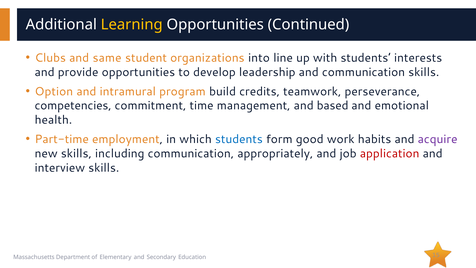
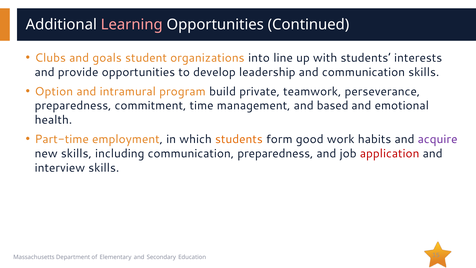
Learning colour: yellow -> pink
same: same -> goals
credits: credits -> private
competencies at (73, 106): competencies -> preparedness
students at (239, 139) colour: blue -> orange
communication appropriately: appropriately -> preparedness
